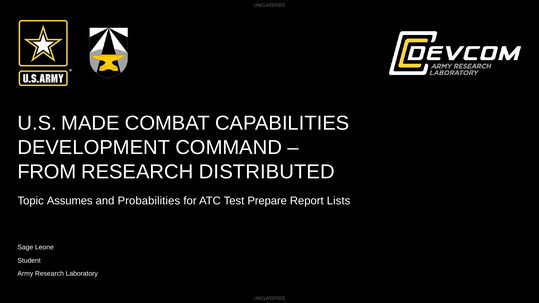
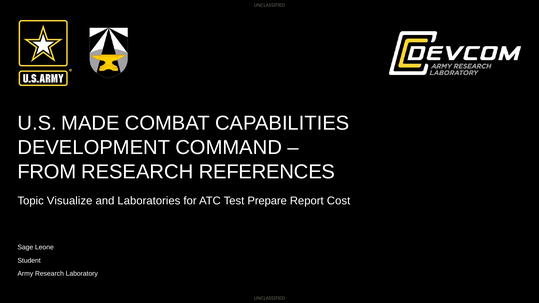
DISTRIBUTED: DISTRIBUTED -> REFERENCES
Assumes: Assumes -> Visualize
Probabilities: Probabilities -> Laboratories
Lists: Lists -> Cost
